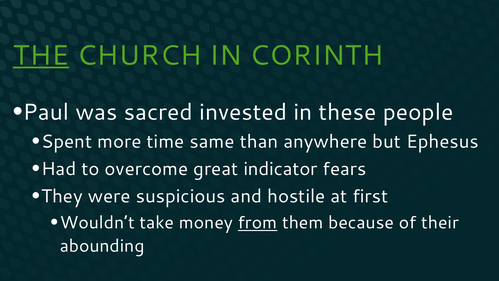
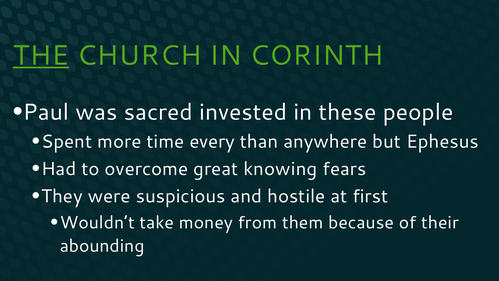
same: same -> every
indicator: indicator -> knowing
from underline: present -> none
